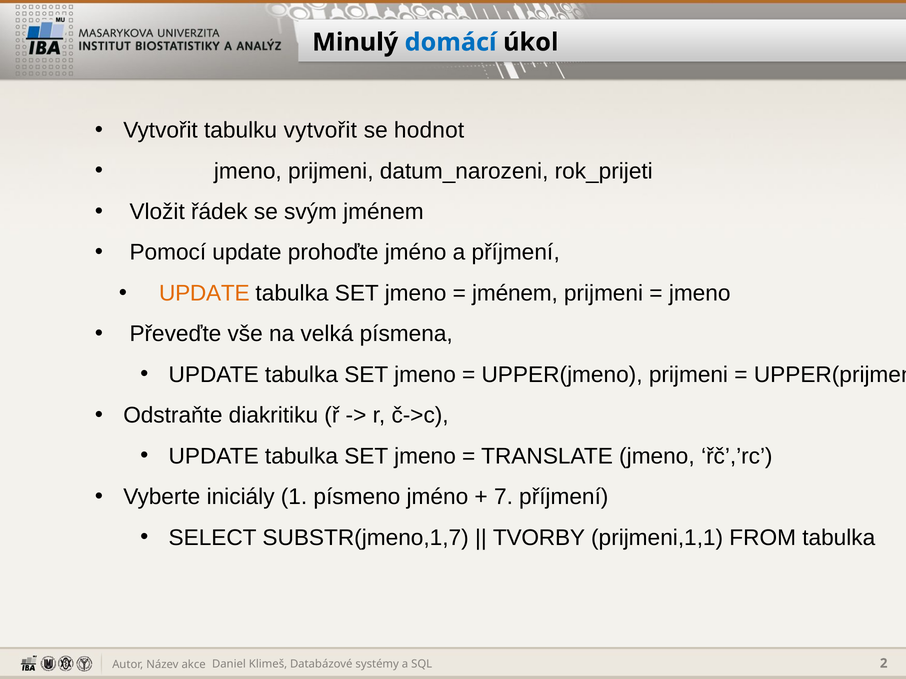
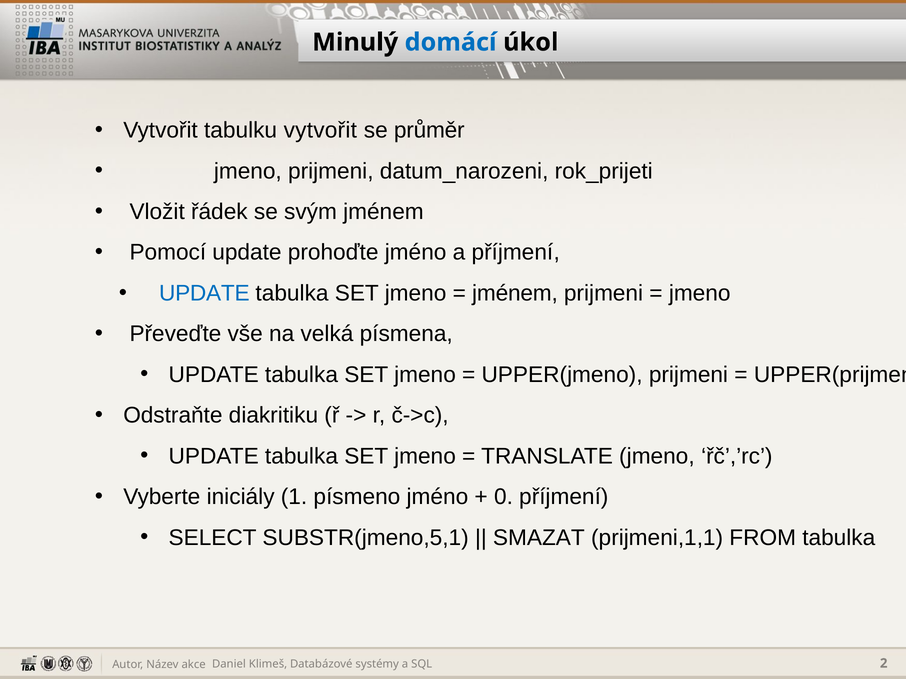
hodnot: hodnot -> průměr
UPDATE at (204, 293) colour: orange -> blue
7: 7 -> 0
SUBSTR(jmeno,1,7: SUBSTR(jmeno,1,7 -> SUBSTR(jmeno,5,1
TVORBY: TVORBY -> SMAZAT
